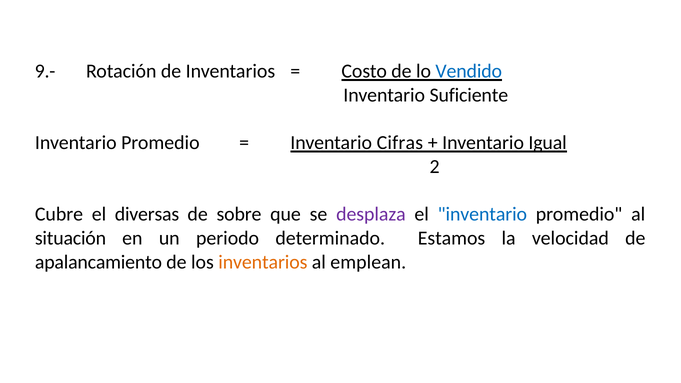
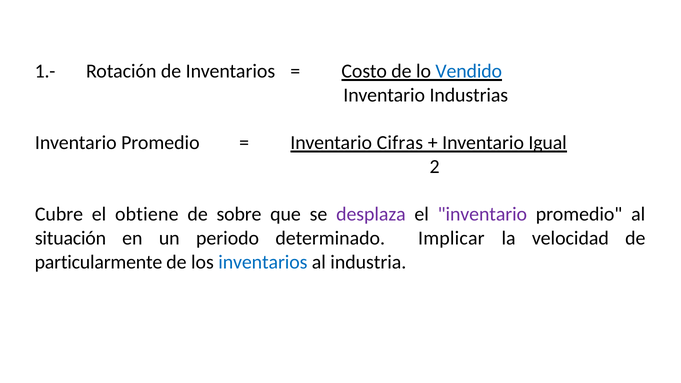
9.-: 9.- -> 1.-
Suficiente: Suficiente -> Industrias
diversas: diversas -> obtiene
inventario at (482, 214) colour: blue -> purple
Estamos: Estamos -> Implicar
apalancamiento: apalancamiento -> particularmente
inventarios at (263, 262) colour: orange -> blue
emplean: emplean -> industria
